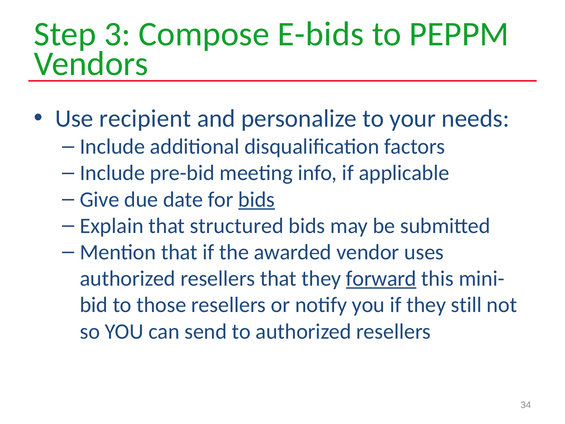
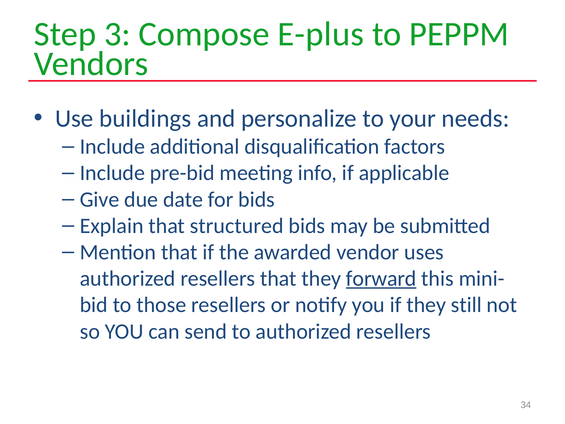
E-bids: E-bids -> E-plus
recipient: recipient -> buildings
bids at (257, 199) underline: present -> none
